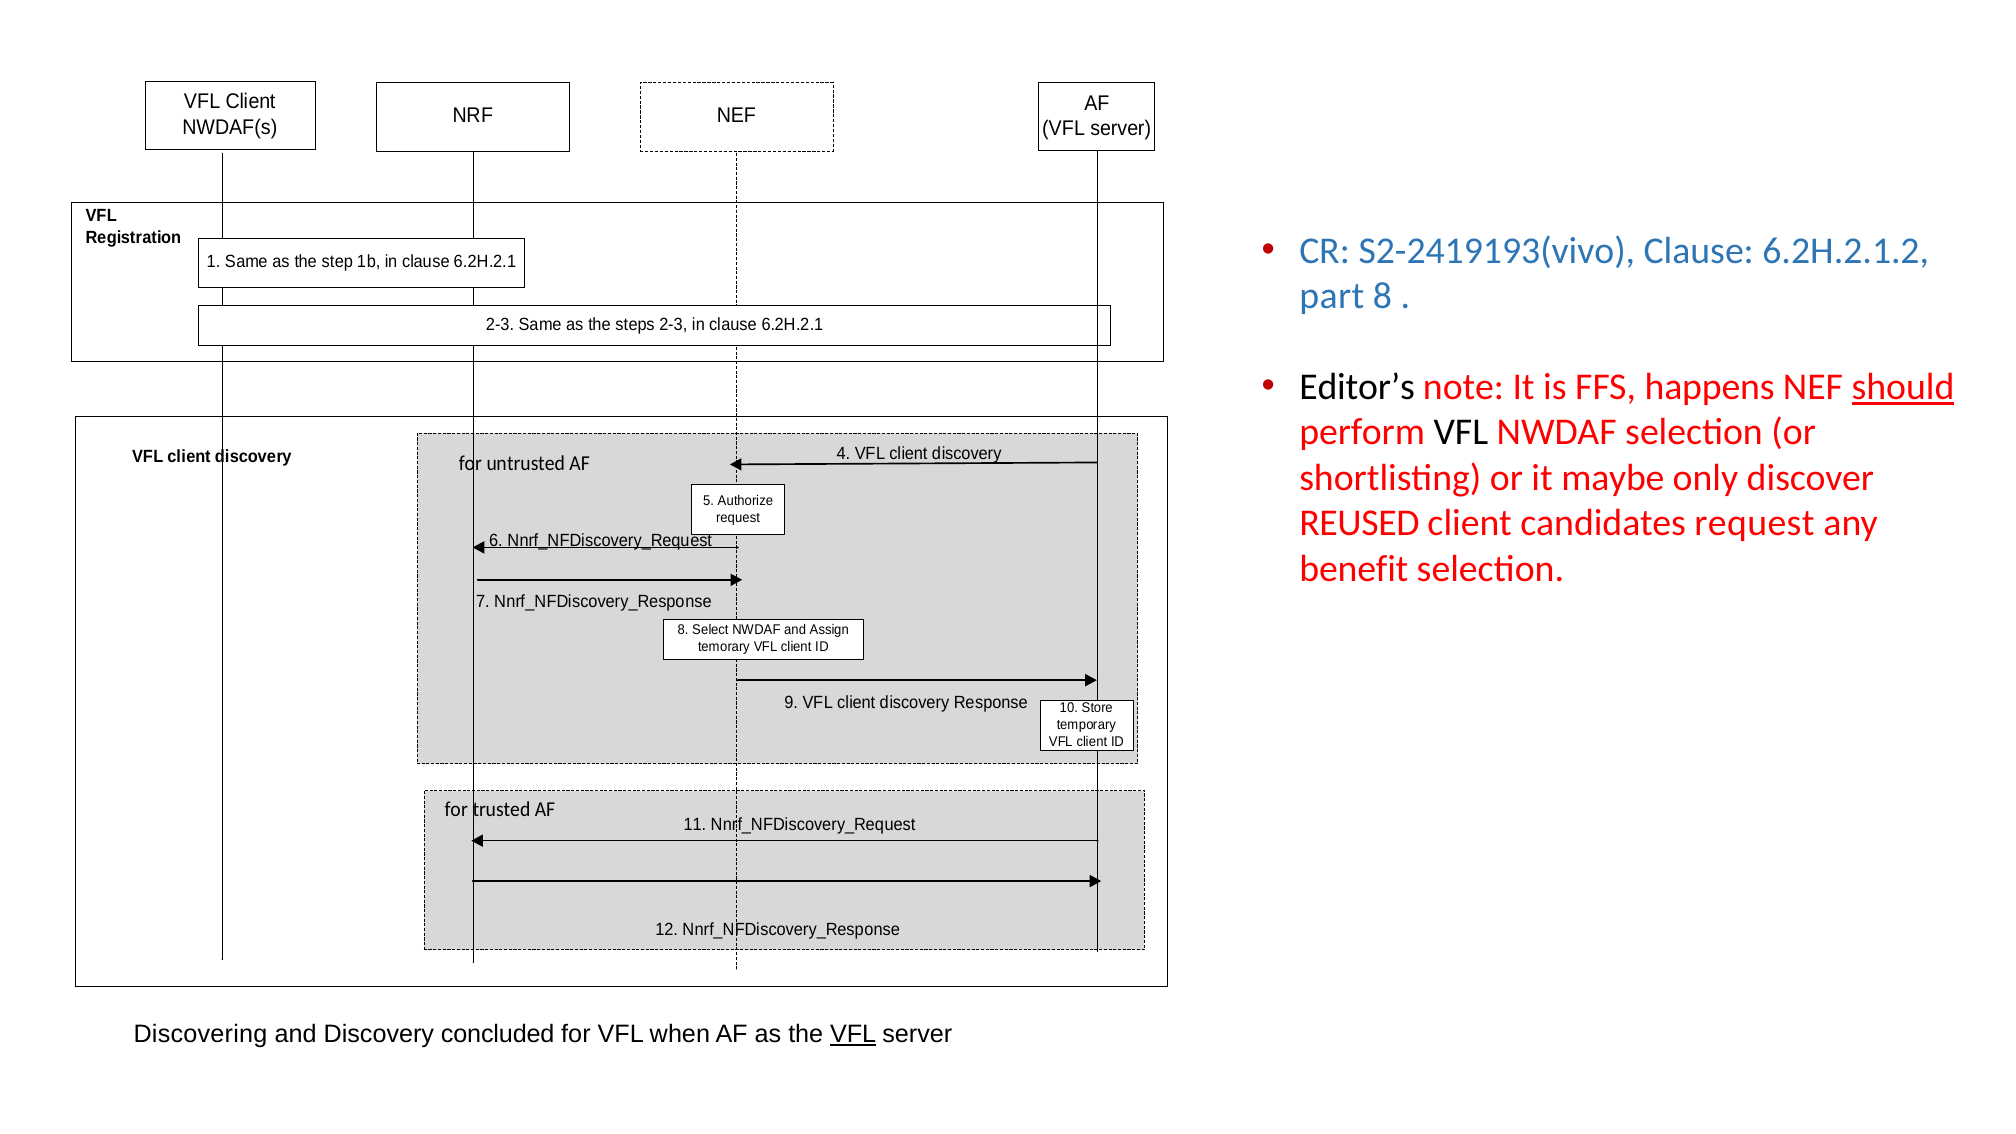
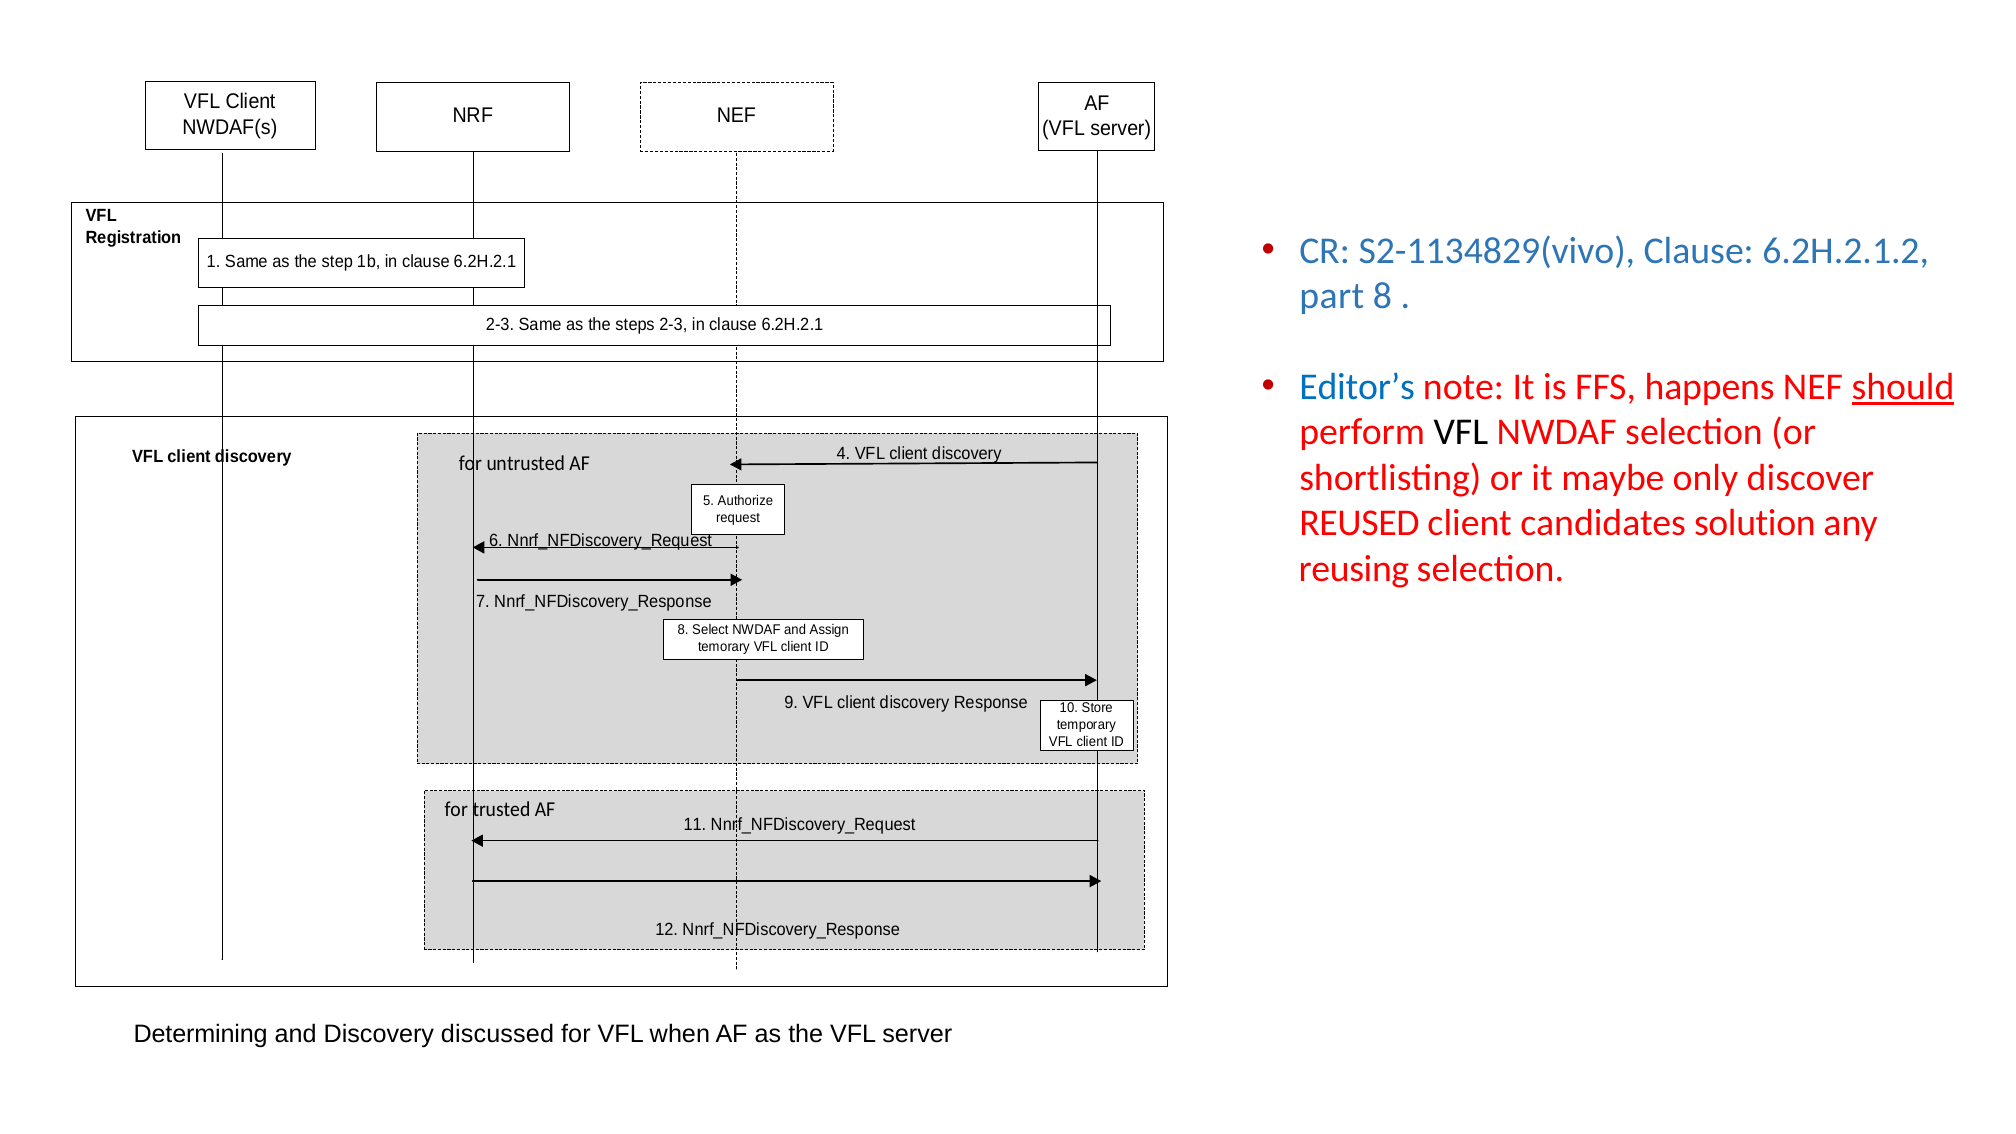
S2-2419193(vivo: S2-2419193(vivo -> S2-1134829(vivo
Editor’s colour: black -> blue
candidates request: request -> solution
benefit: benefit -> reusing
Discovering: Discovering -> Determining
concluded: concluded -> discussed
VFL at (853, 1034) underline: present -> none
